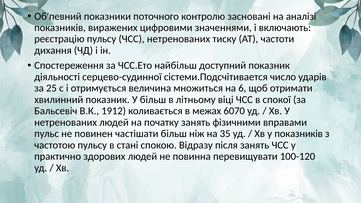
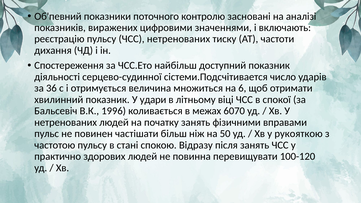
25: 25 -> 36
У більш: більш -> удари
1912: 1912 -> 1996
35: 35 -> 50
у показників: показників -> рукояткою
